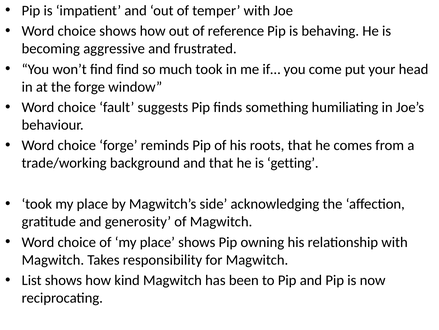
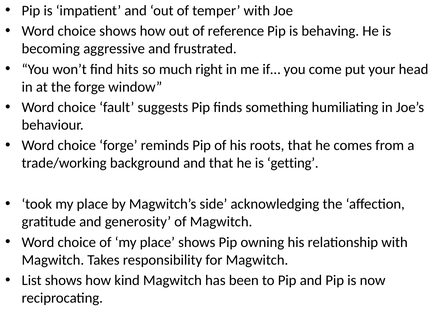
find find: find -> hits
much took: took -> right
